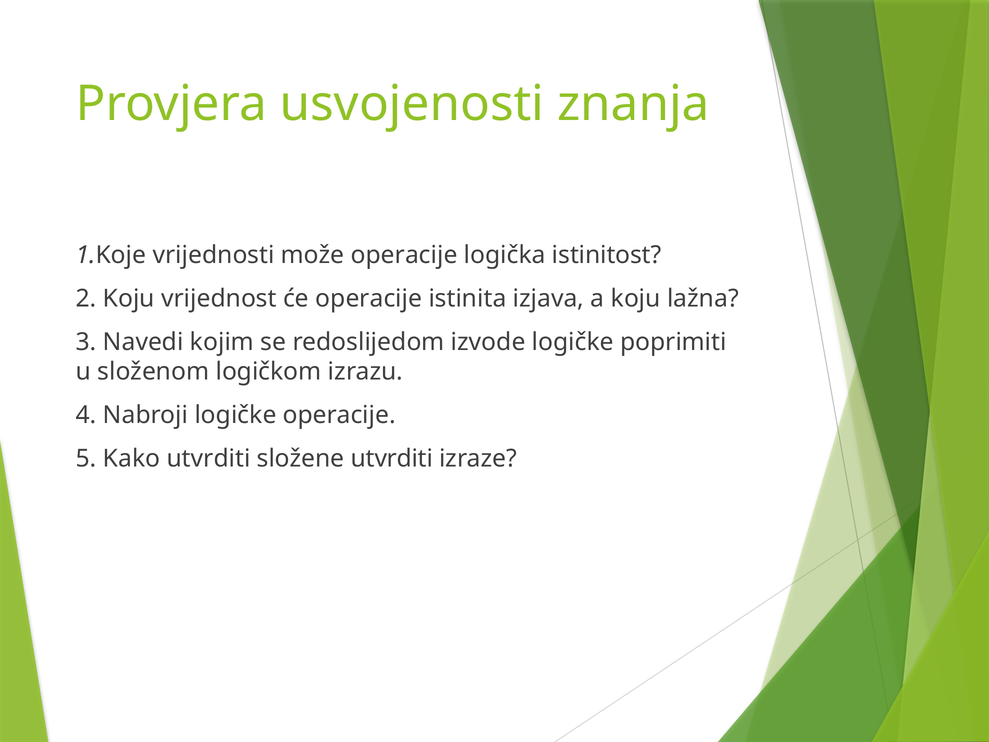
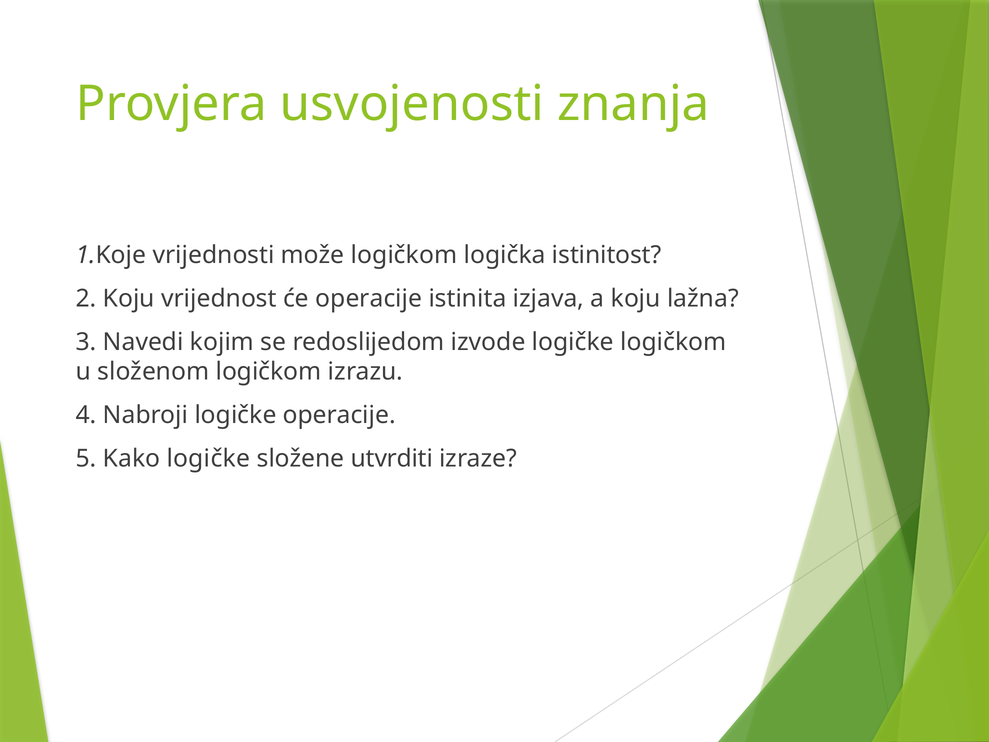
može operacije: operacije -> logičkom
logičke poprimiti: poprimiti -> logičkom
Kako utvrditi: utvrditi -> logičke
